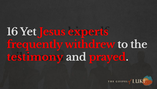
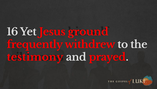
experts: experts -> ground
